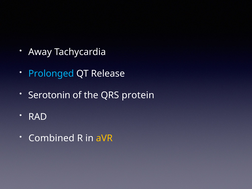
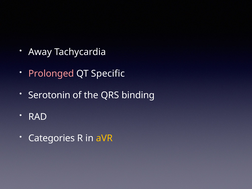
Prolonged colour: light blue -> pink
Release: Release -> Specific
protein: protein -> binding
Combined: Combined -> Categories
